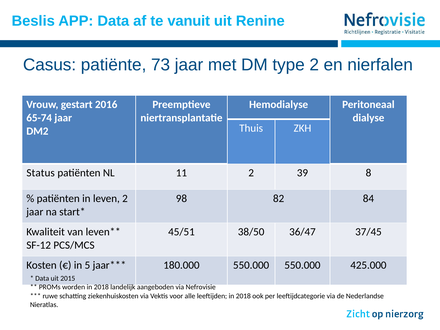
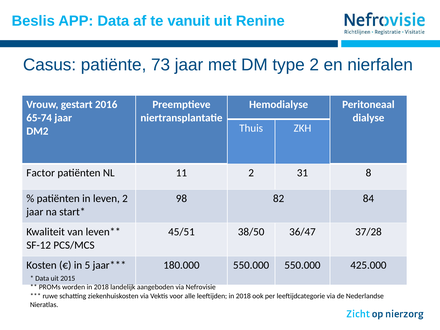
Status: Status -> Factor
39: 39 -> 31
37/45: 37/45 -> 37/28
